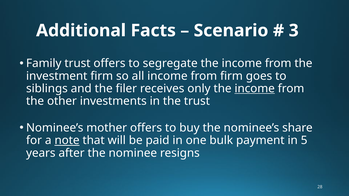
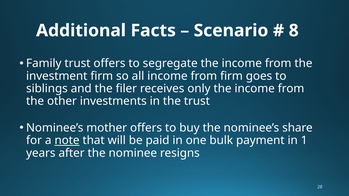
3: 3 -> 8
income at (255, 89) underline: present -> none
5: 5 -> 1
